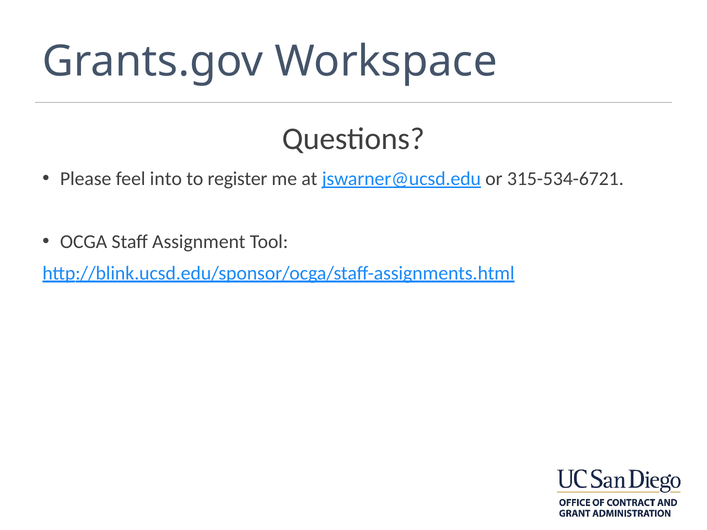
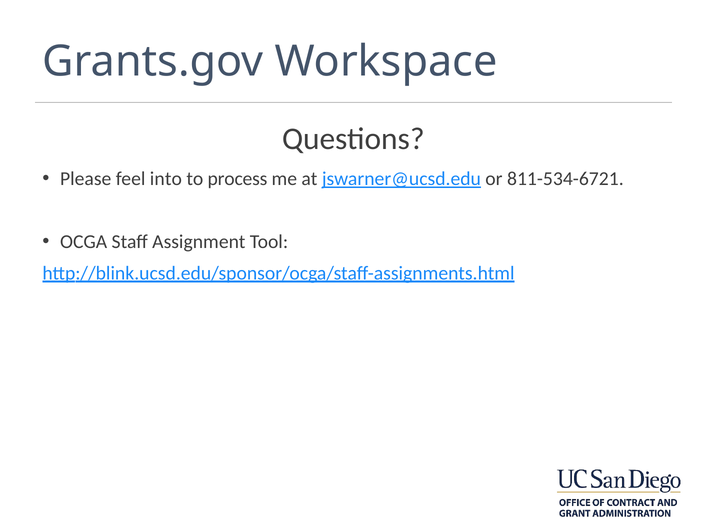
register: register -> process
315-534-6721: 315-534-6721 -> 811-534-6721
